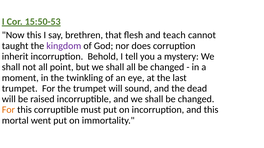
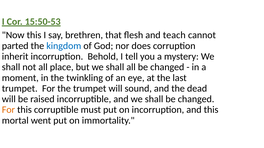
taught: taught -> parted
kingdom colour: purple -> blue
point: point -> place
